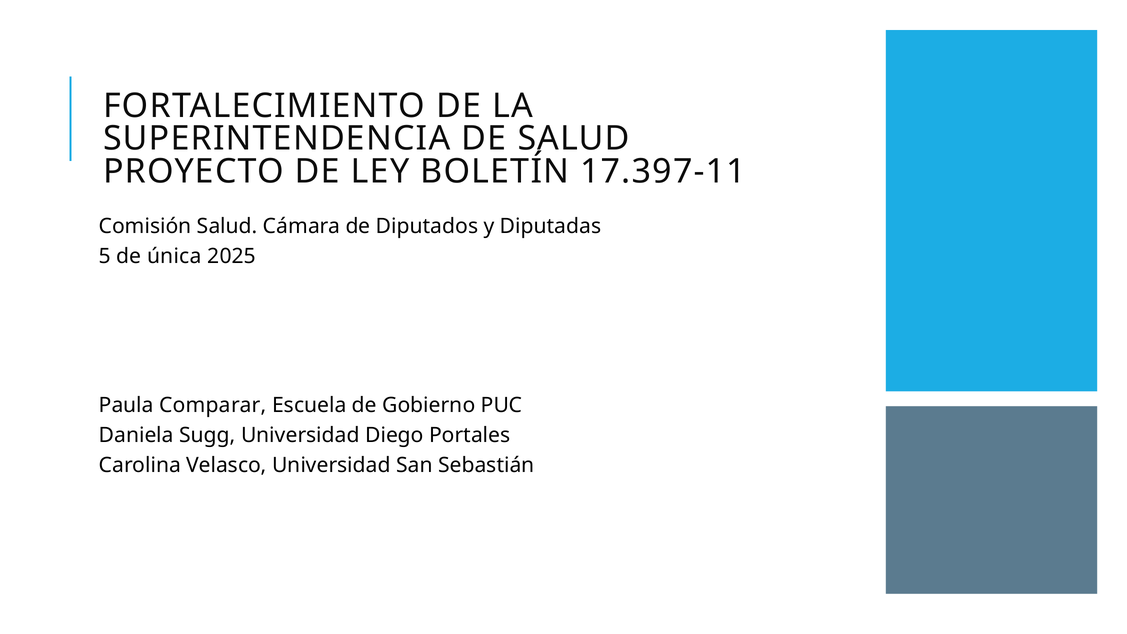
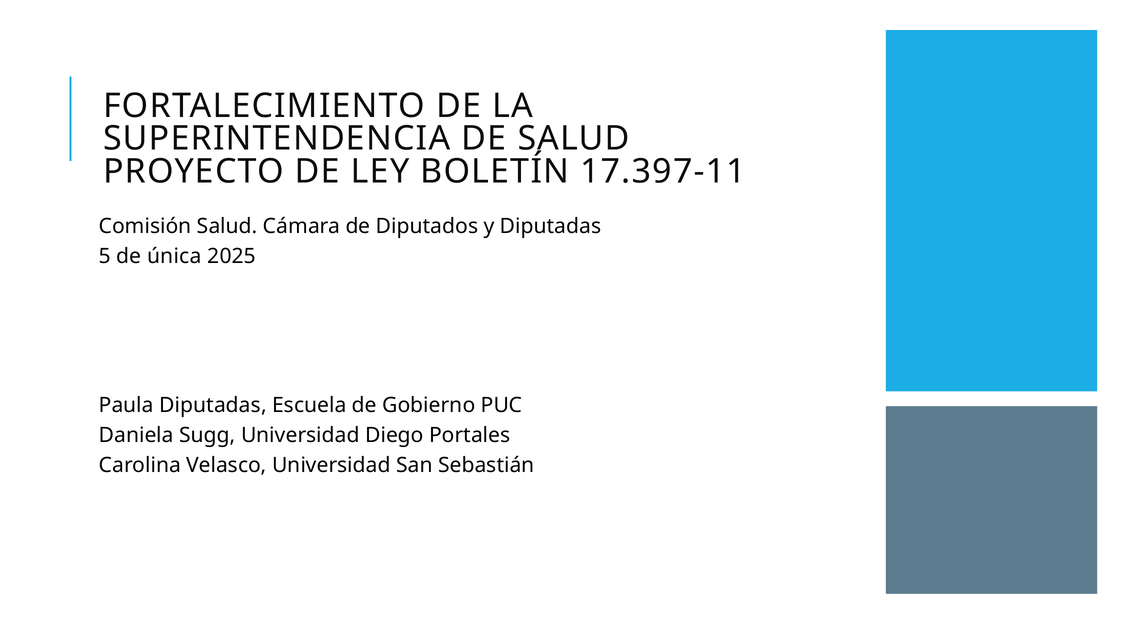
Paula Comparar: Comparar -> Diputadas
